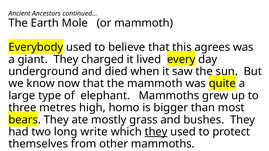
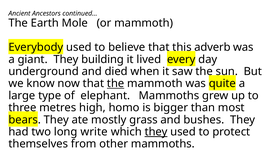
agrees: agrees -> adverb
charged: charged -> building
the at (116, 84) underline: none -> present
